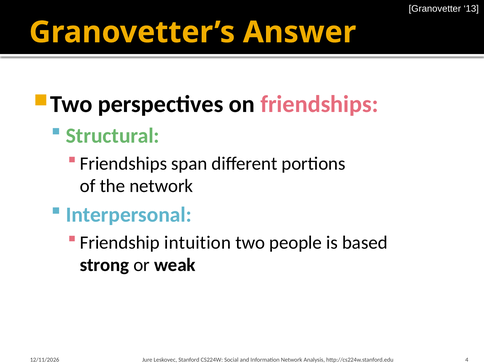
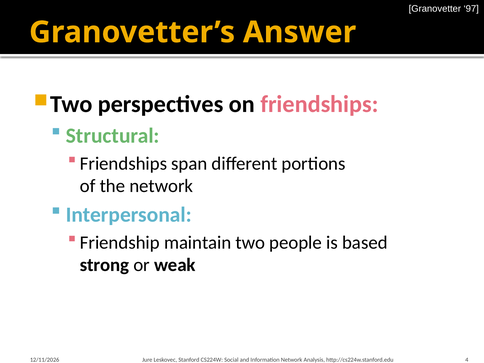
13: 13 -> 97
intuition: intuition -> maintain
